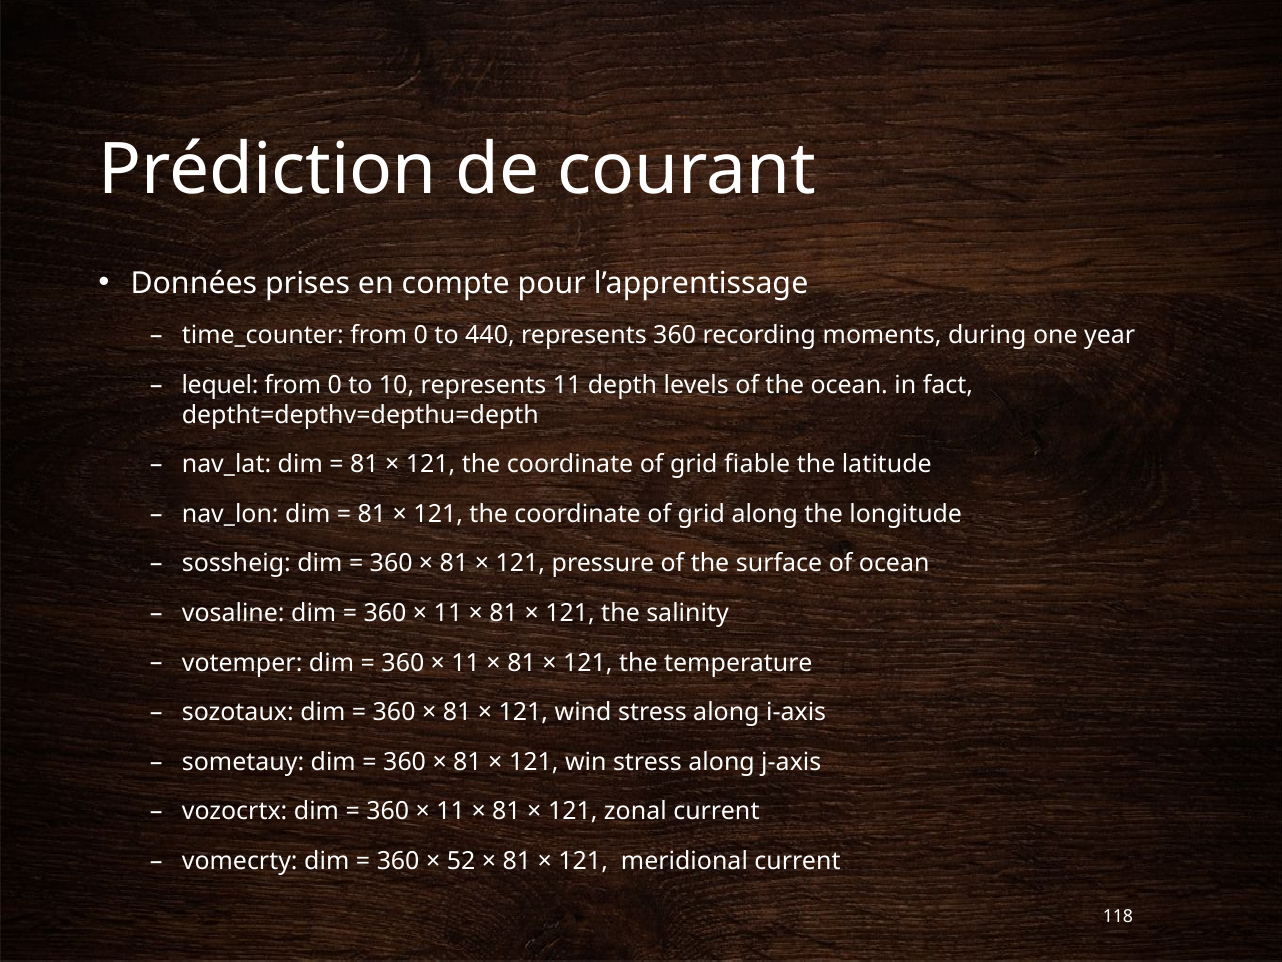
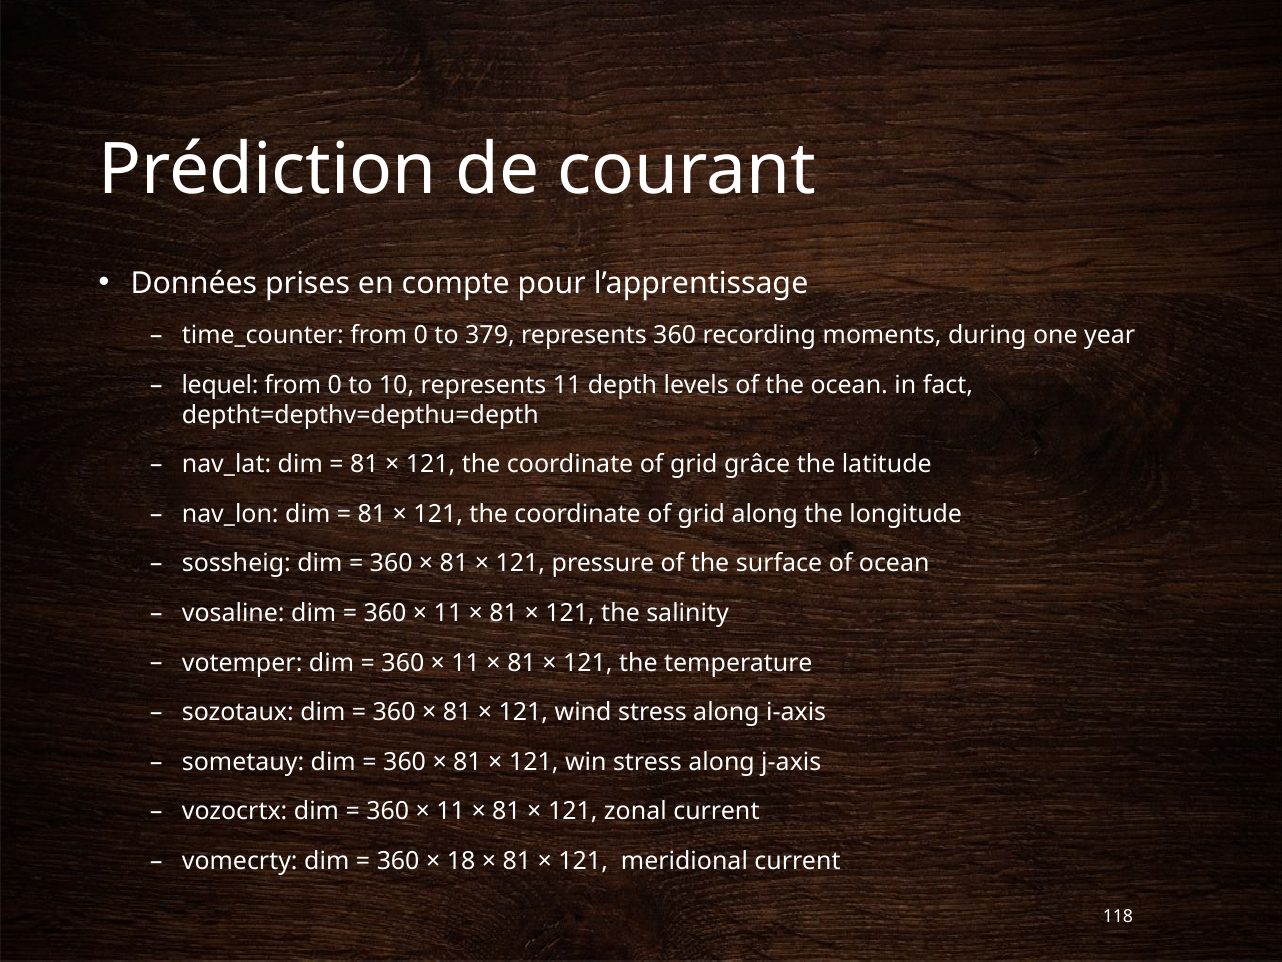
440: 440 -> 379
fiable: fiable -> grâce
52: 52 -> 18
